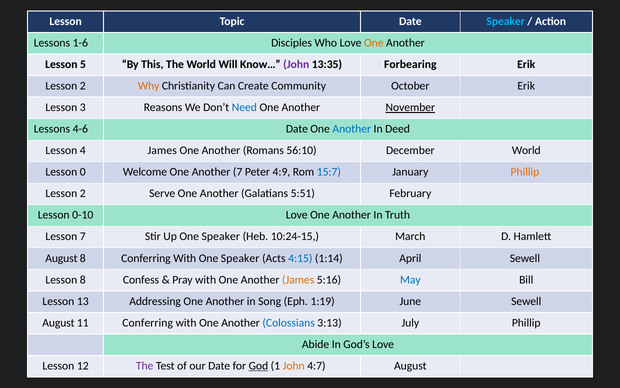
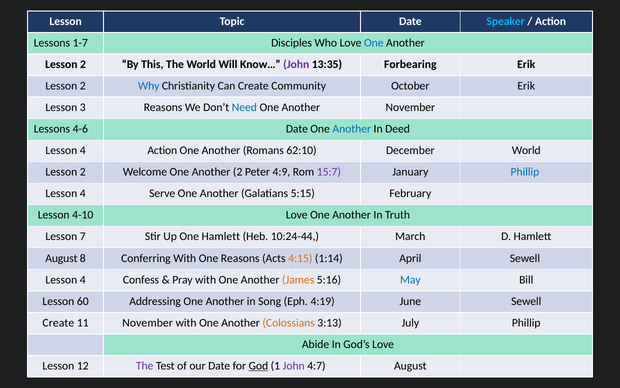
1-6: 1-6 -> 1-7
One at (374, 43) colour: orange -> blue
5 at (83, 64): 5 -> 2
Why colour: orange -> blue
November at (410, 107) underline: present -> none
4 James: James -> Action
56:10: 56:10 -> 62:10
0 at (83, 172): 0 -> 2
Another 7: 7 -> 2
15:7 colour: blue -> purple
Phillip at (525, 172) colour: orange -> blue
2 at (83, 193): 2 -> 4
5:51: 5:51 -> 5:15
0-10: 0-10 -> 4-10
Up One Speaker: Speaker -> Hamlett
10:24-15: 10:24-15 -> 10:24-44
With One Speaker: Speaker -> Reasons
4:15 colour: blue -> orange
8 at (83, 279): 8 -> 4
13: 13 -> 60
1:19: 1:19 -> 4:19
August at (58, 322): August -> Create
11 Conferring: Conferring -> November
Colossians colour: blue -> orange
John at (294, 365) colour: orange -> purple
